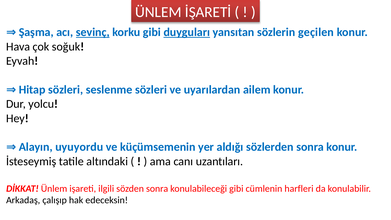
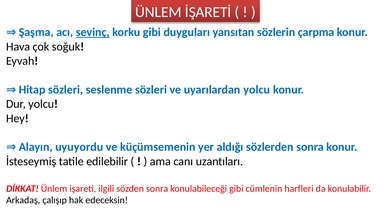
duyguları underline: present -> none
geçilen: geçilen -> çarpma
uyarılardan ailem: ailem -> yolcu
altındaki: altındaki -> edilebilir
